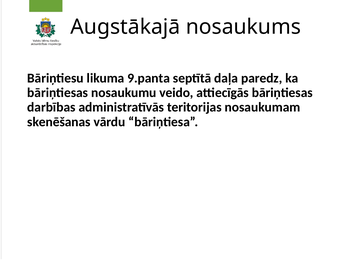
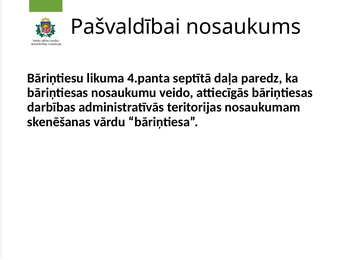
Augstākajā: Augstākajā -> Pašvaldībai
9.panta: 9.panta -> 4.panta
